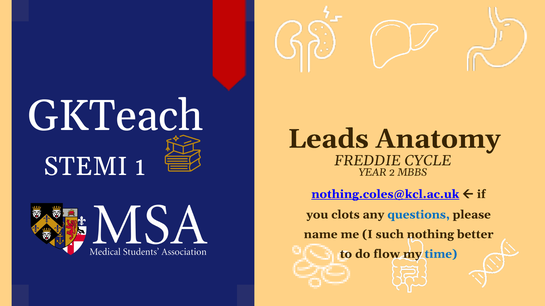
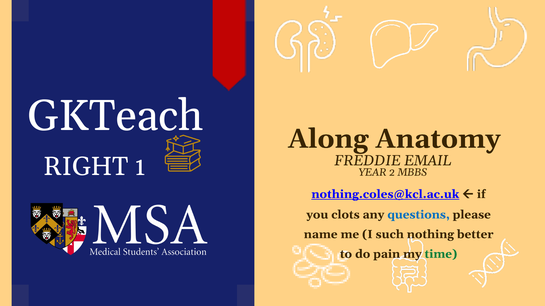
Leads: Leads -> Along
STEMI: STEMI -> RIGHT
CYCLE: CYCLE -> EMAIL
flow: flow -> pain
time colour: blue -> green
